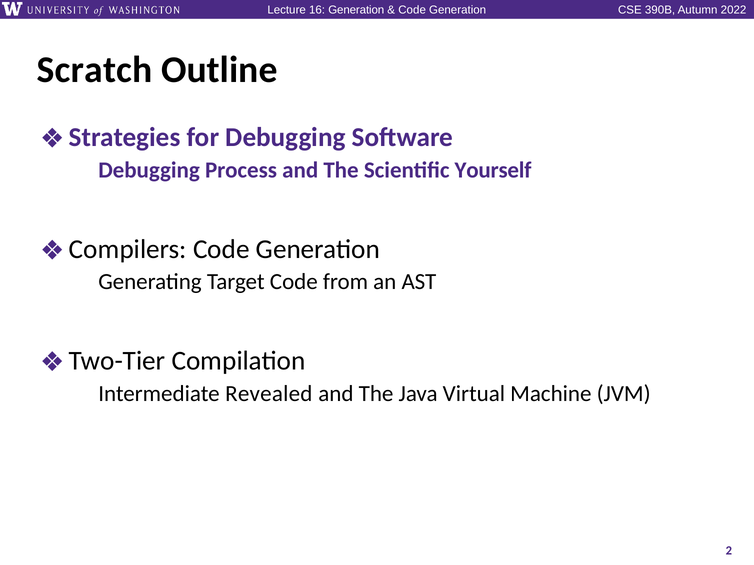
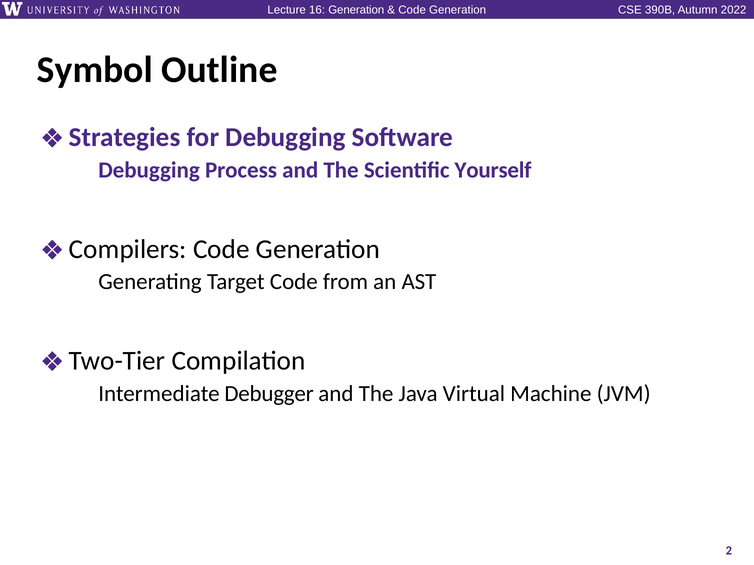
Scratch: Scratch -> Symbol
Revealed: Revealed -> Debugger
